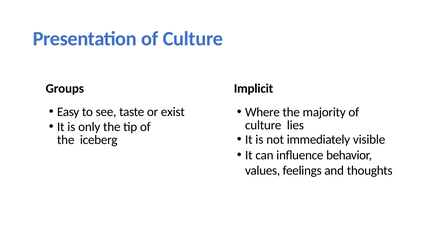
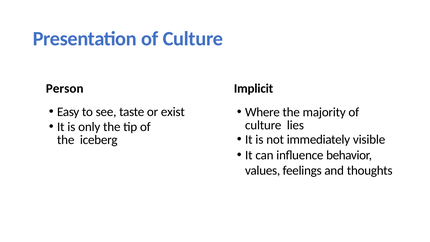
Groups: Groups -> Person
